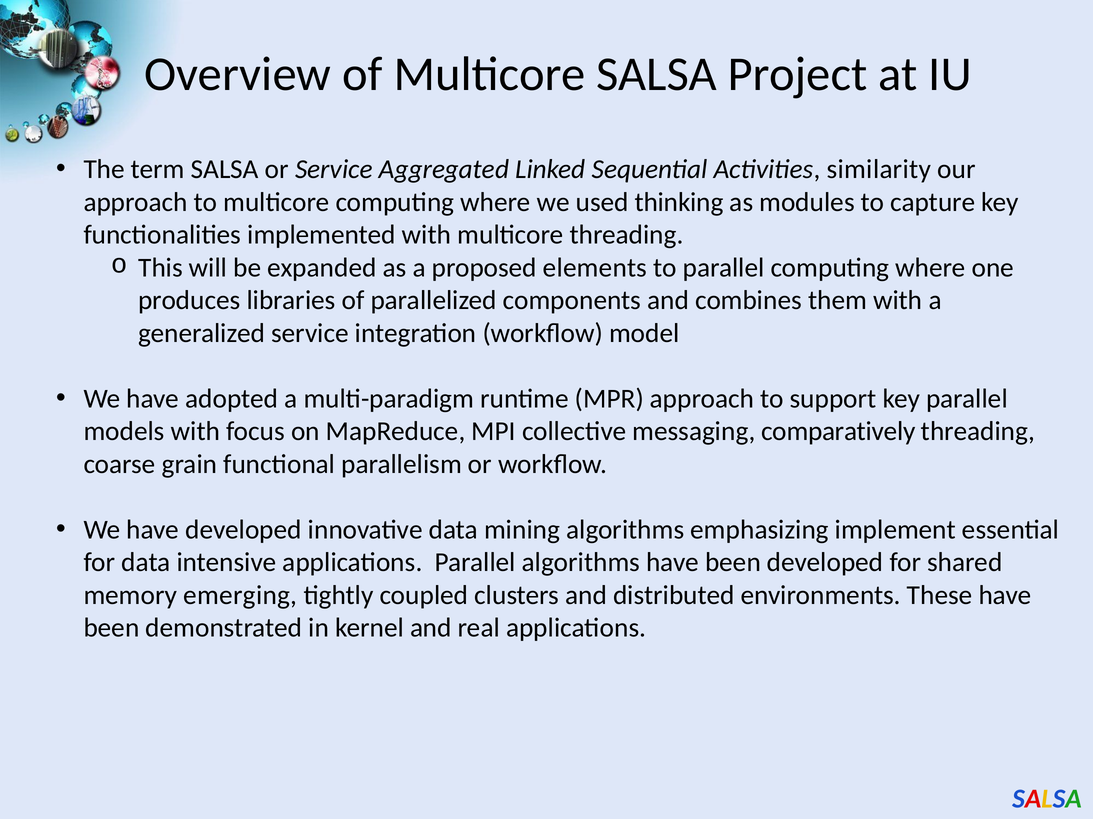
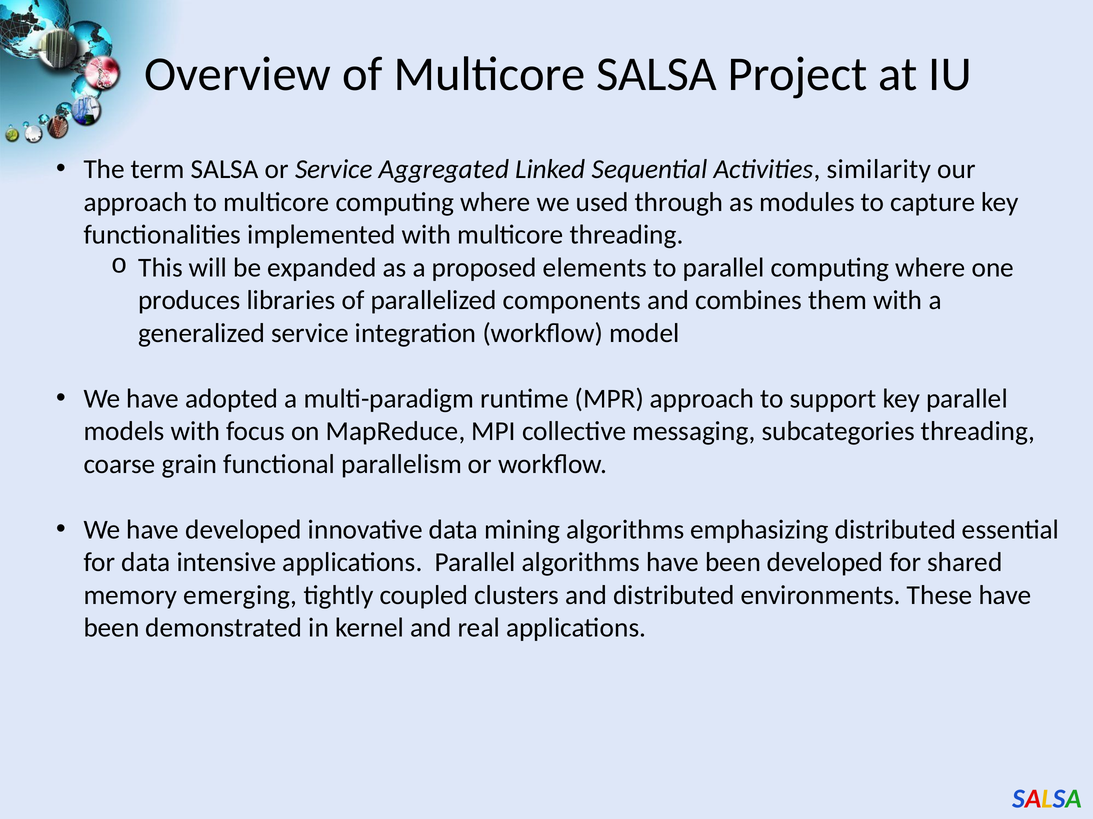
thinking: thinking -> through
comparatively: comparatively -> subcategories
emphasizing implement: implement -> distributed
